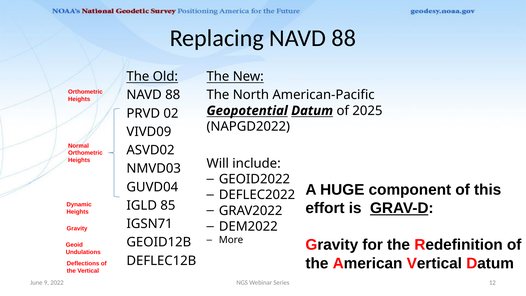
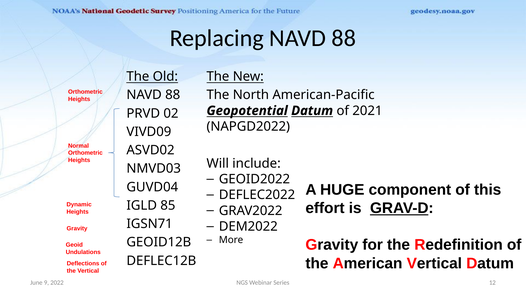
2025: 2025 -> 2021
